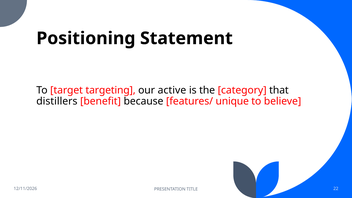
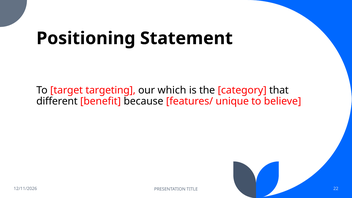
active: active -> which
distillers: distillers -> different
